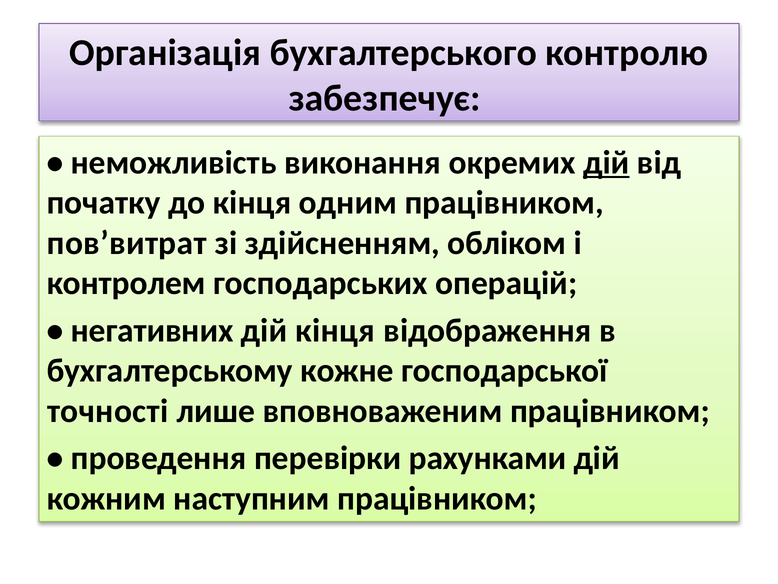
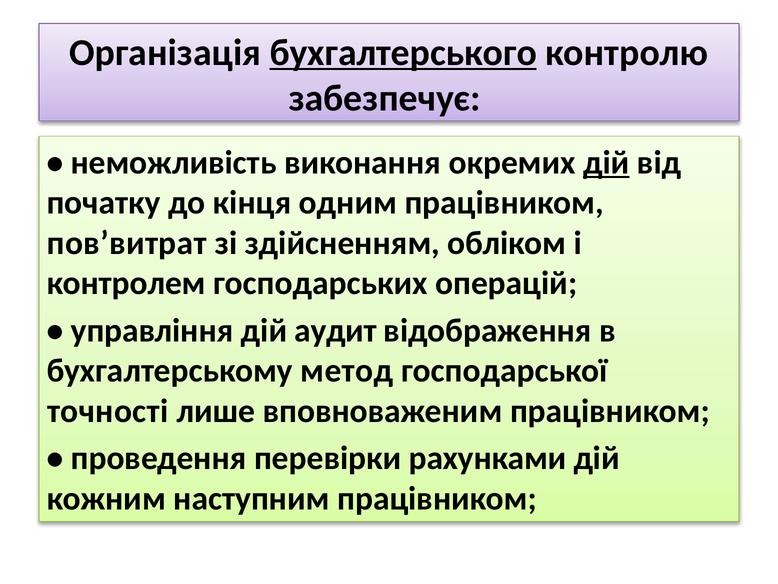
бухгалтерського underline: none -> present
негативних: негативних -> управління
дій кінця: кінця -> аудит
кожне: кожне -> метод
